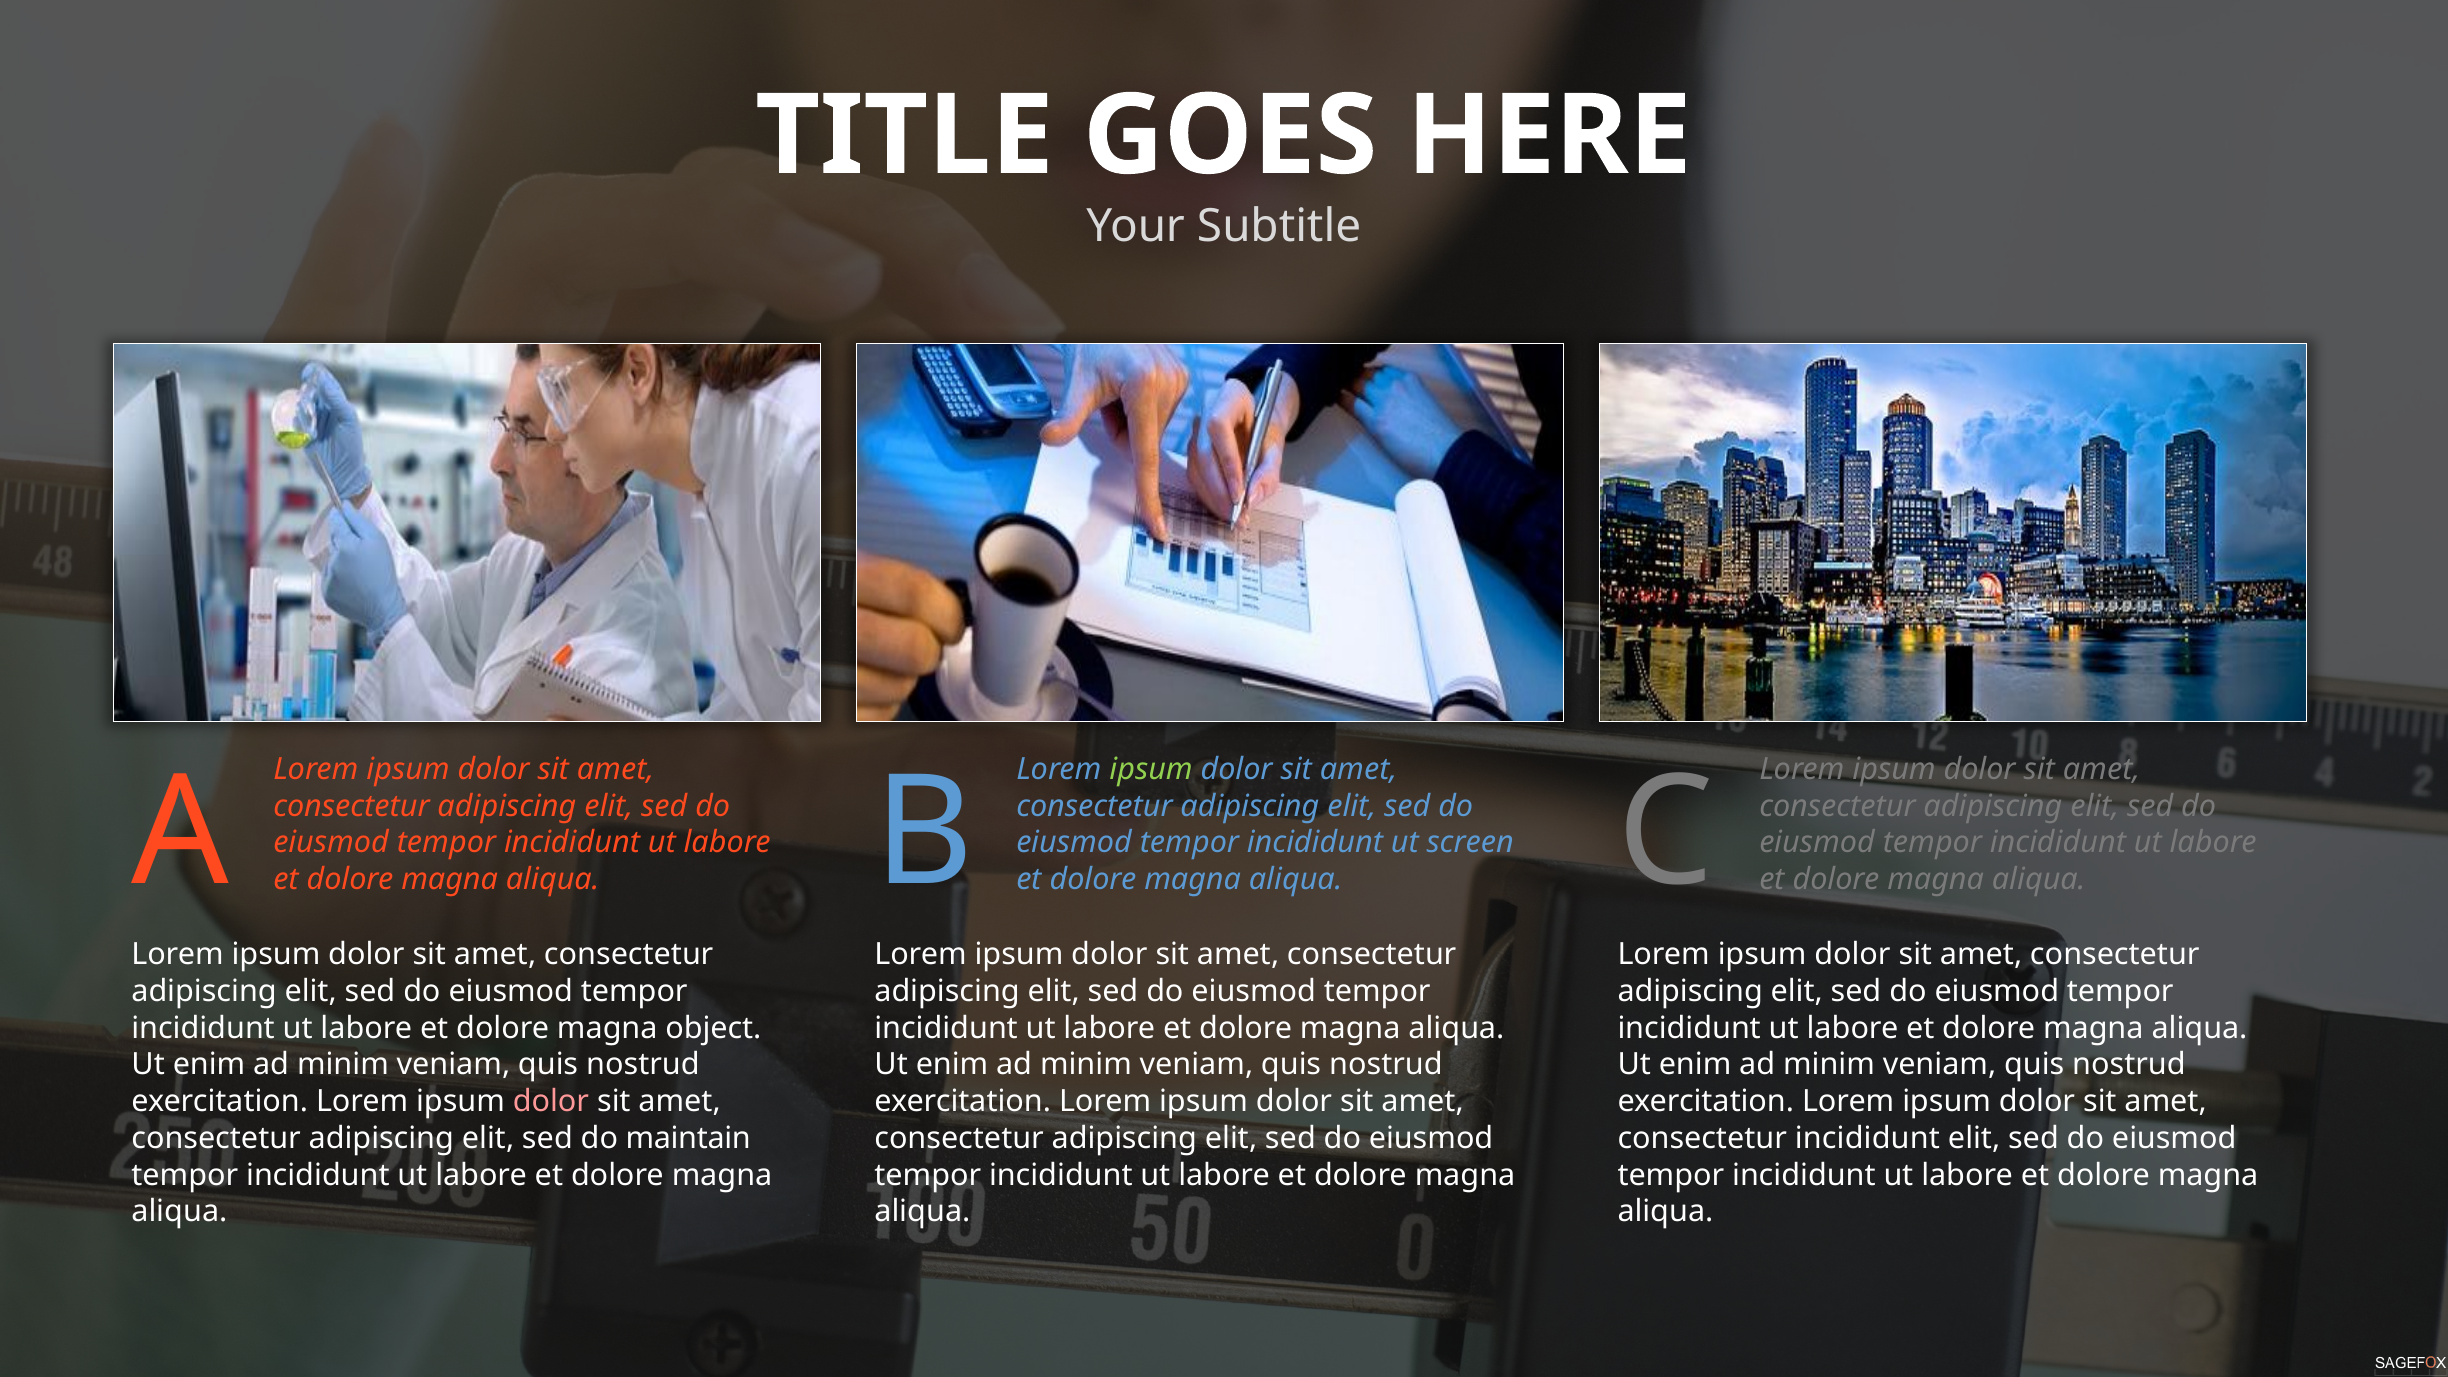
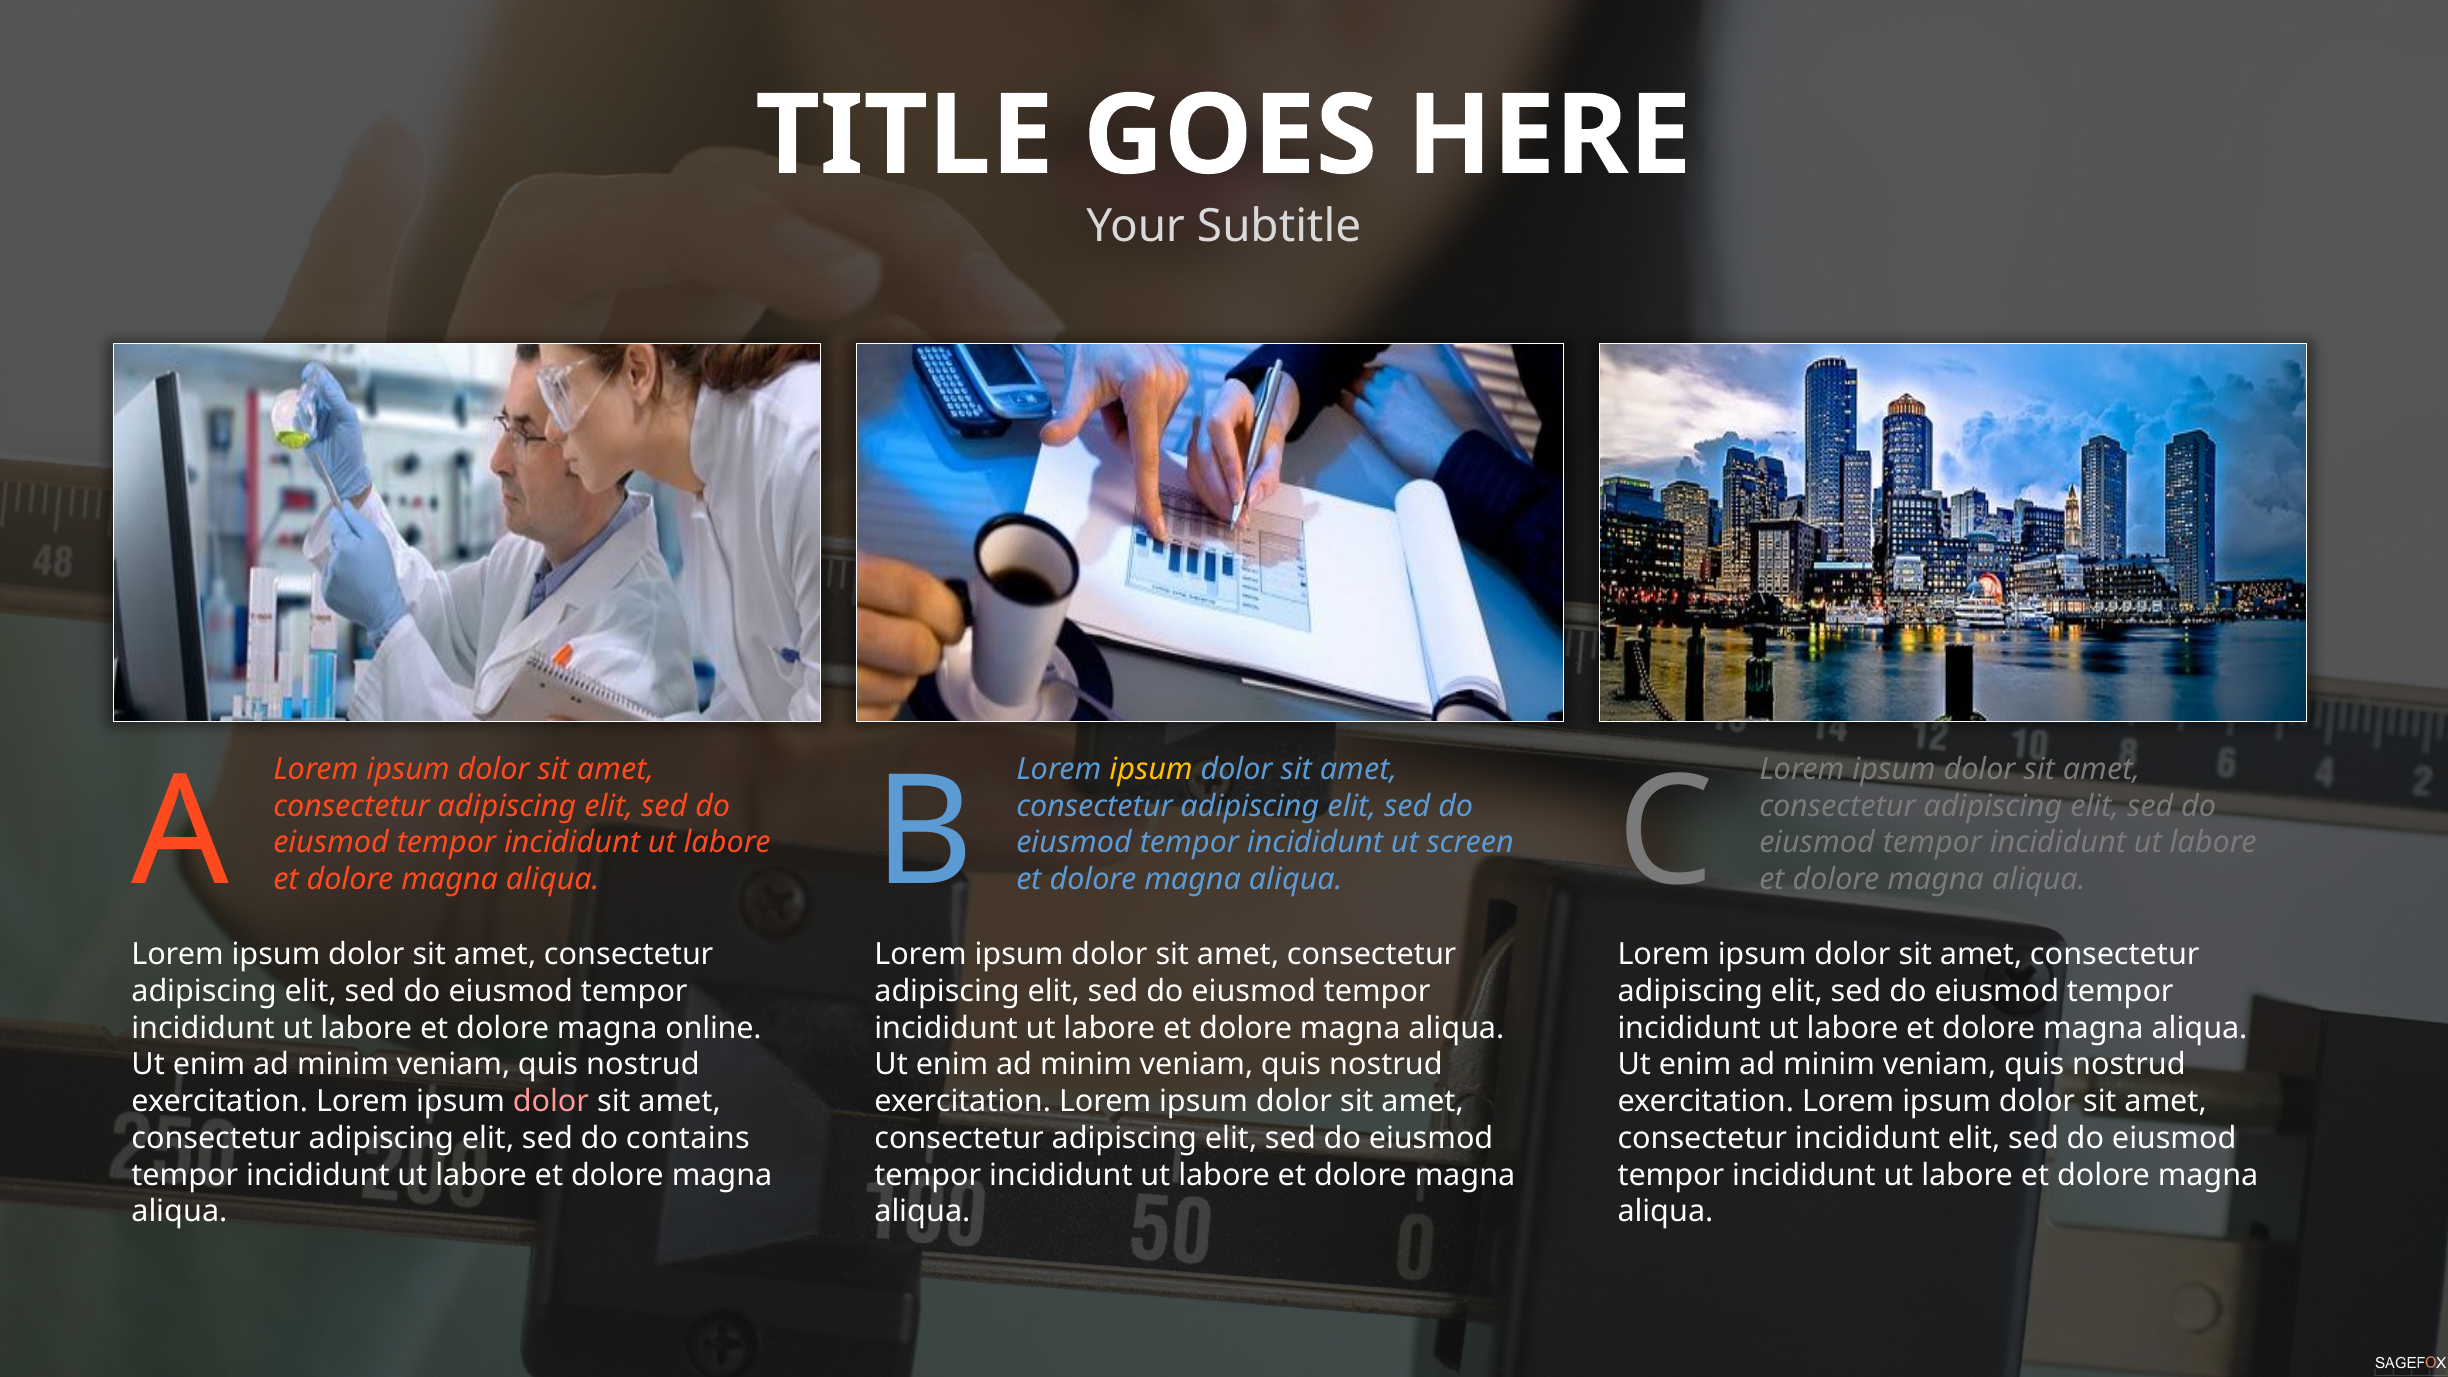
ipsum at (1151, 769) colour: light green -> yellow
object: object -> online
maintain: maintain -> contains
